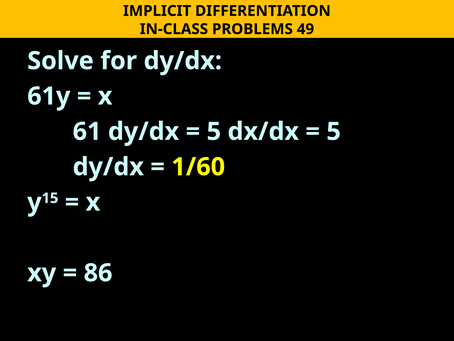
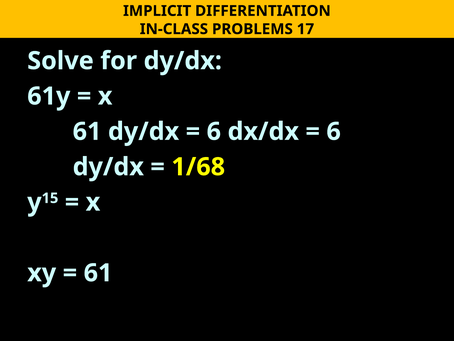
49: 49 -> 17
5 at (214, 131): 5 -> 6
5 at (334, 131): 5 -> 6
1/60: 1/60 -> 1/68
86 at (98, 273): 86 -> 61
